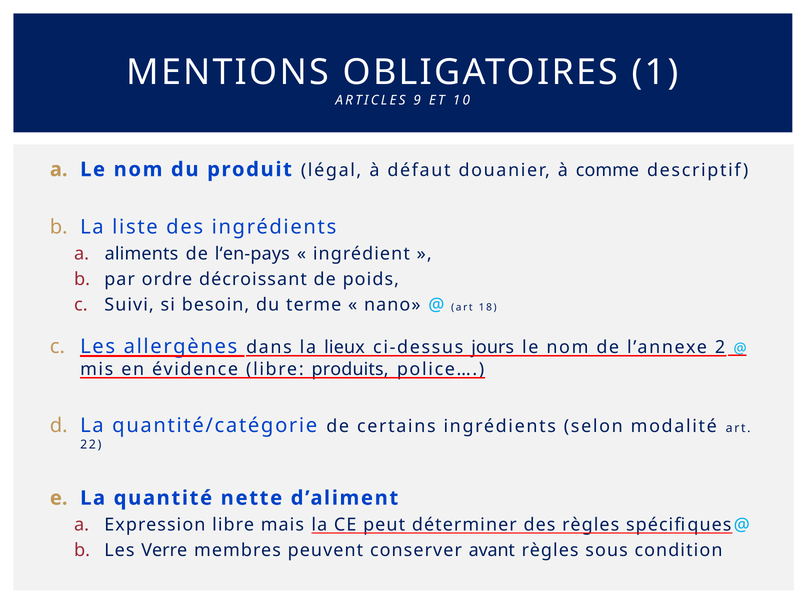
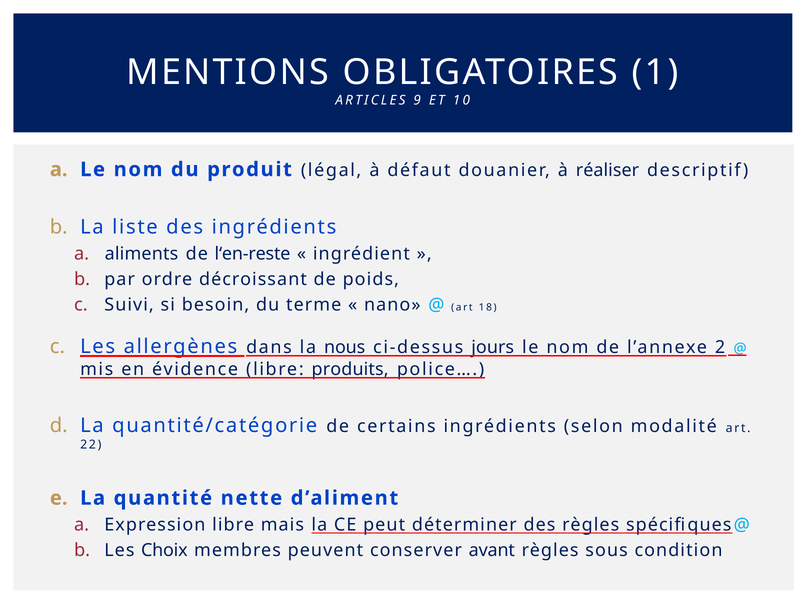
comme: comme -> réaliser
l‘en-pays: l‘en-pays -> l‘en-reste
lieux: lieux -> nous
Verre: Verre -> Choix
